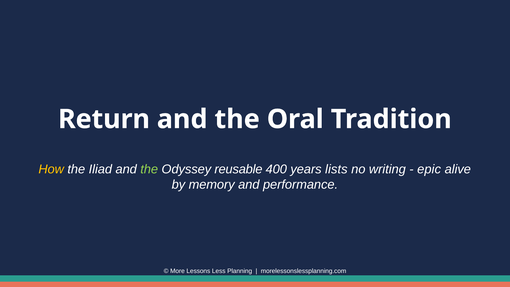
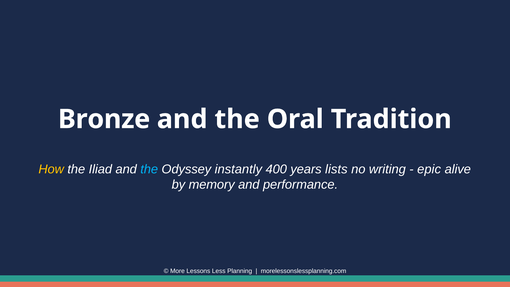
Return: Return -> Bronze
the at (149, 169) colour: light green -> light blue
reusable: reusable -> instantly
